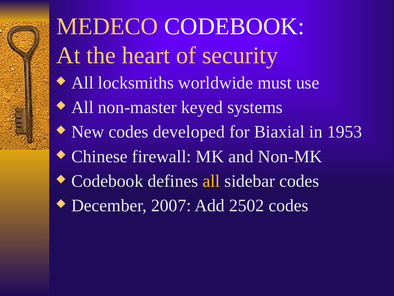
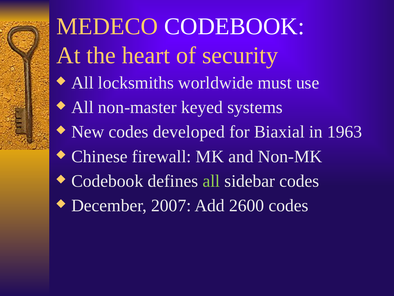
1953: 1953 -> 1963
all at (211, 181) colour: yellow -> light green
2502: 2502 -> 2600
